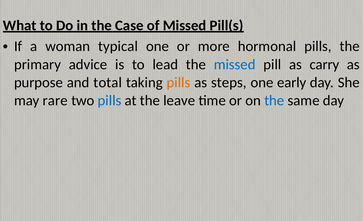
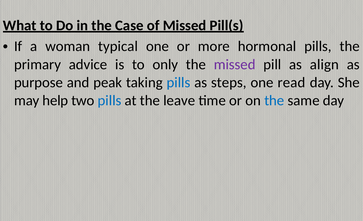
lead: lead -> only
missed at (235, 64) colour: blue -> purple
carry: carry -> align
total: total -> peak
pills at (179, 83) colour: orange -> blue
early: early -> read
rare: rare -> help
